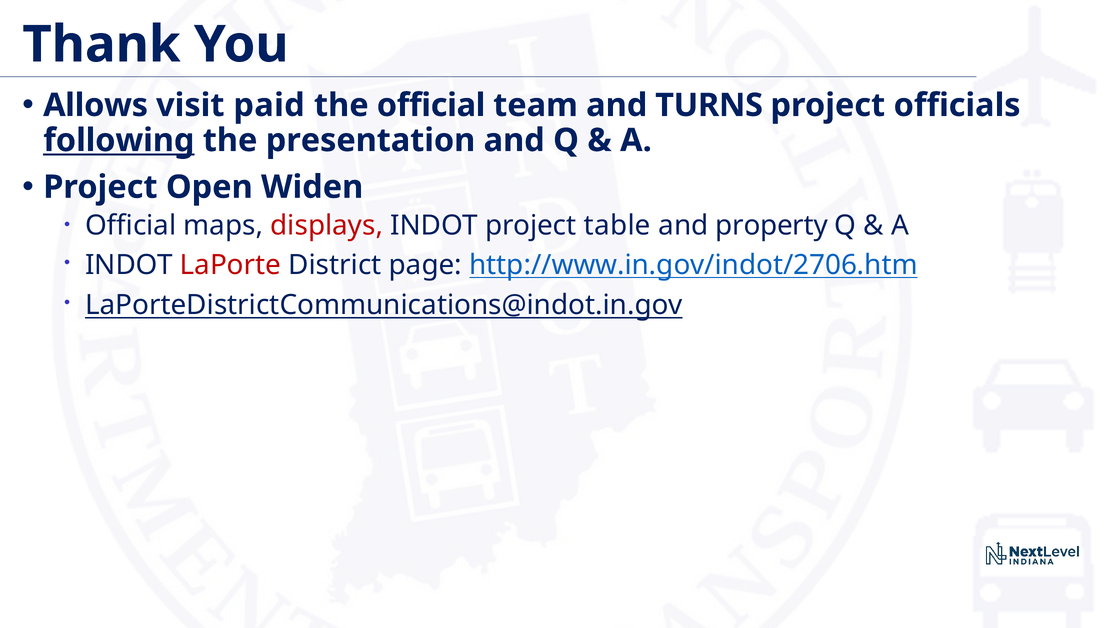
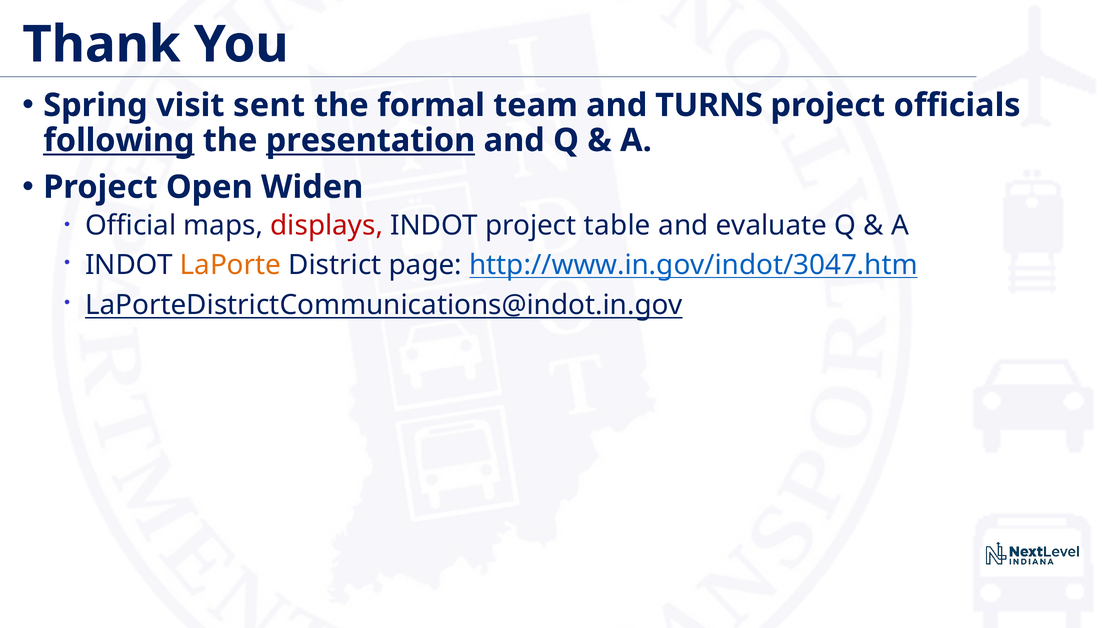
Allows: Allows -> Spring
paid: paid -> sent
the official: official -> formal
presentation underline: none -> present
property: property -> evaluate
LaPorte colour: red -> orange
http://www.in.gov/indot/2706.htm: http://www.in.gov/indot/2706.htm -> http://www.in.gov/indot/3047.htm
